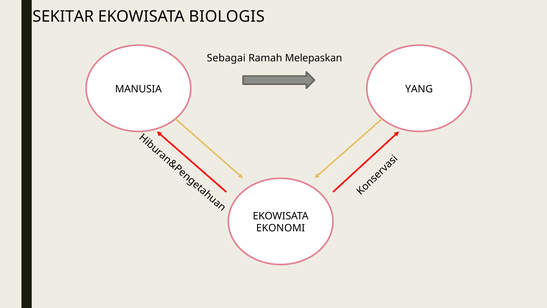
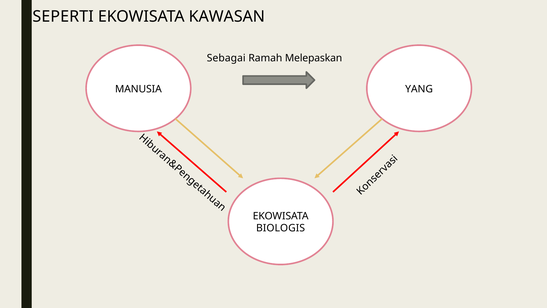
SEKITAR: SEKITAR -> SEPERTI
BIOLOGIS: BIOLOGIS -> KAWASAN
EKONOMI: EKONOMI -> BIOLOGIS
